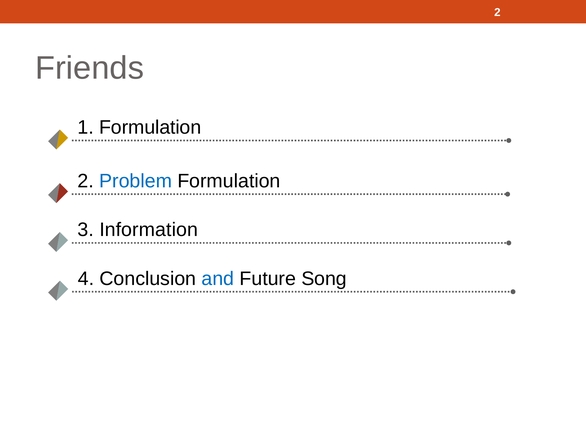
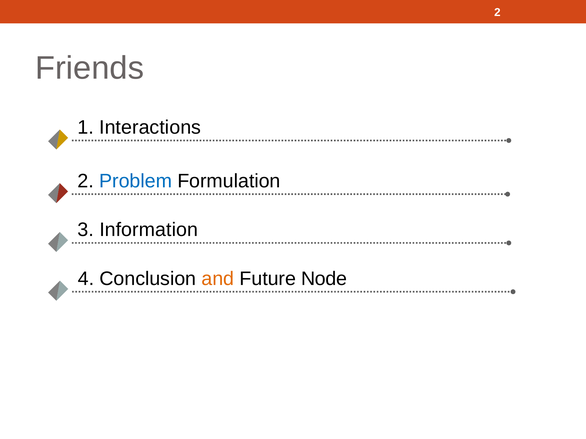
1 Formulation: Formulation -> Interactions
and colour: blue -> orange
Song: Song -> Node
